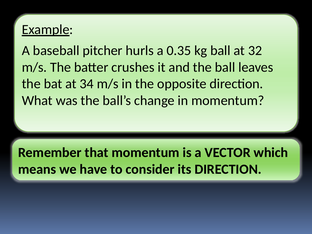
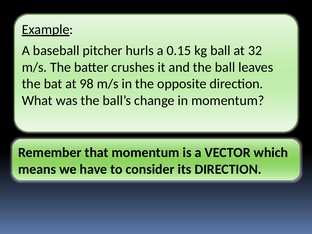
0.35: 0.35 -> 0.15
34: 34 -> 98
